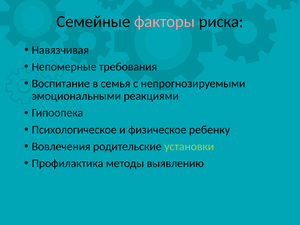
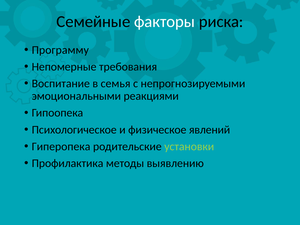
факторы colour: pink -> white
Навязчивая: Навязчивая -> Программу
ребенку: ребенку -> явлений
Вовлечения: Вовлечения -> Гиперопека
